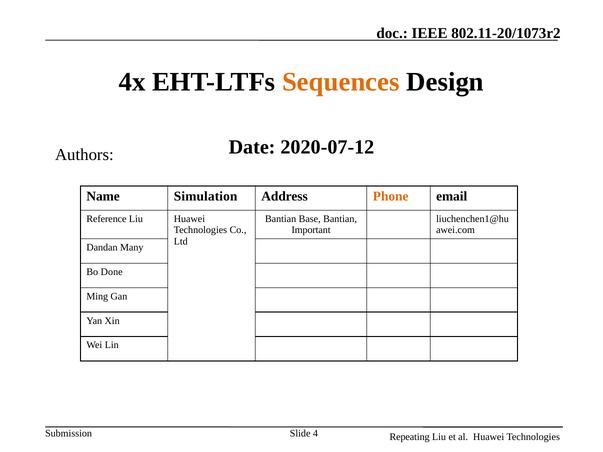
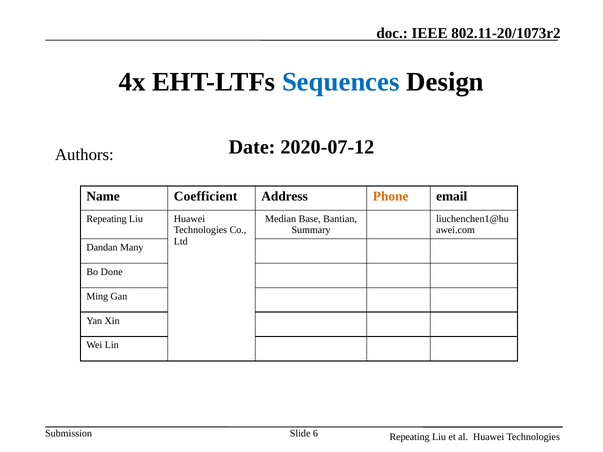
Sequences colour: orange -> blue
Simulation: Simulation -> Coefficient
Reference at (106, 219): Reference -> Repeating
Bantian at (281, 219): Bantian -> Median
Important: Important -> Summary
4: 4 -> 6
